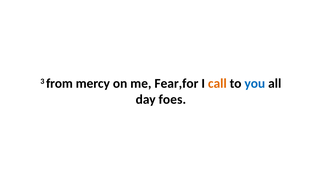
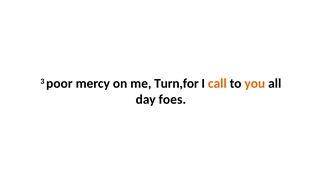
from: from -> poor
Fear,for: Fear,for -> Turn,for
you colour: blue -> orange
